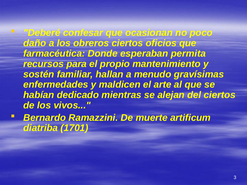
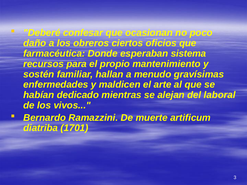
permita: permita -> sistema
del ciertos: ciertos -> laboral
